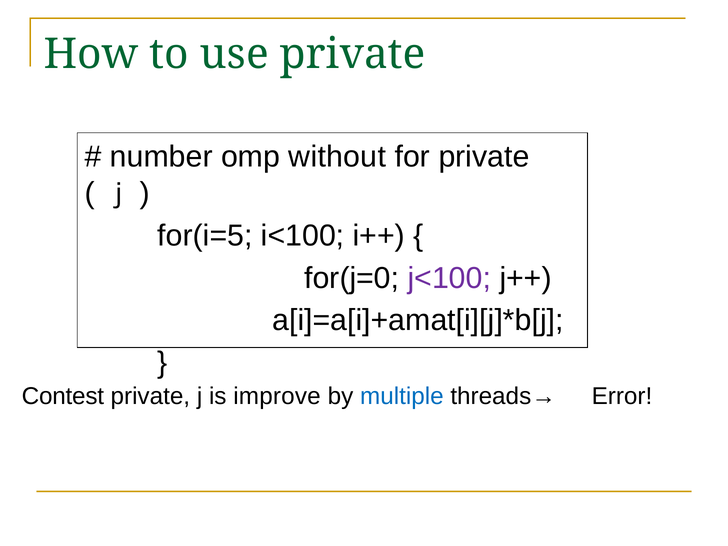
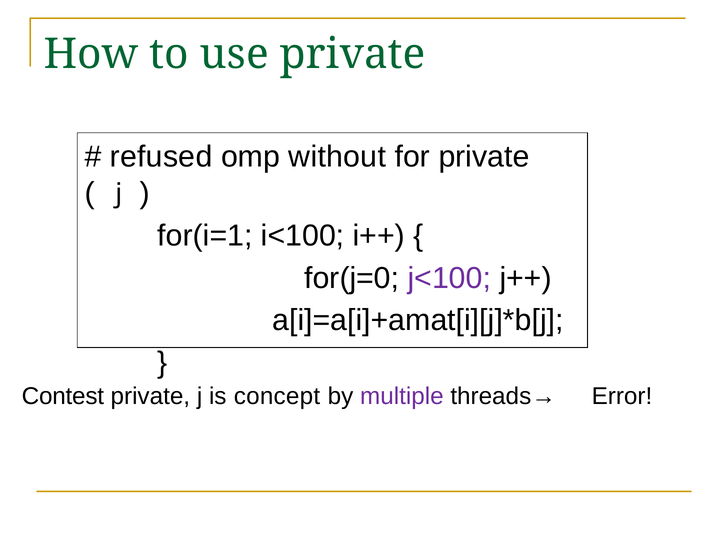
number: number -> refused
for(i=5: for(i=5 -> for(i=1
improve: improve -> concept
multiple colour: blue -> purple
